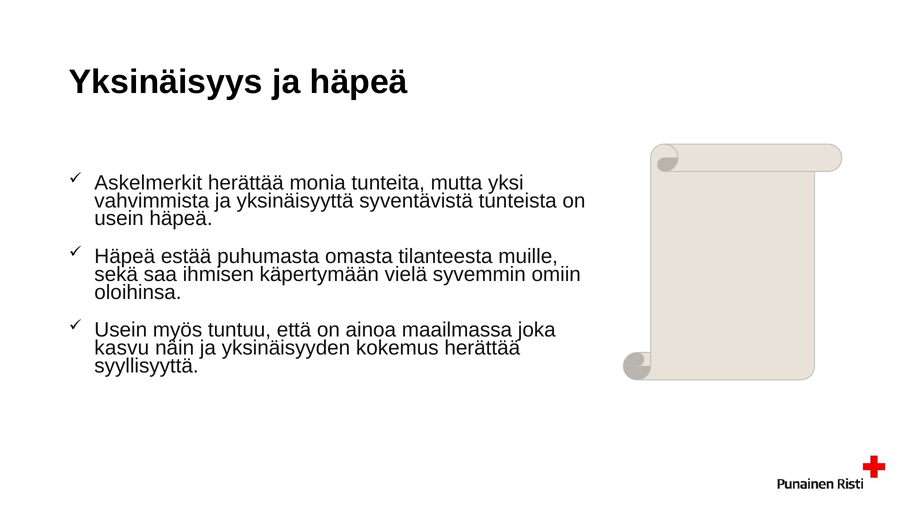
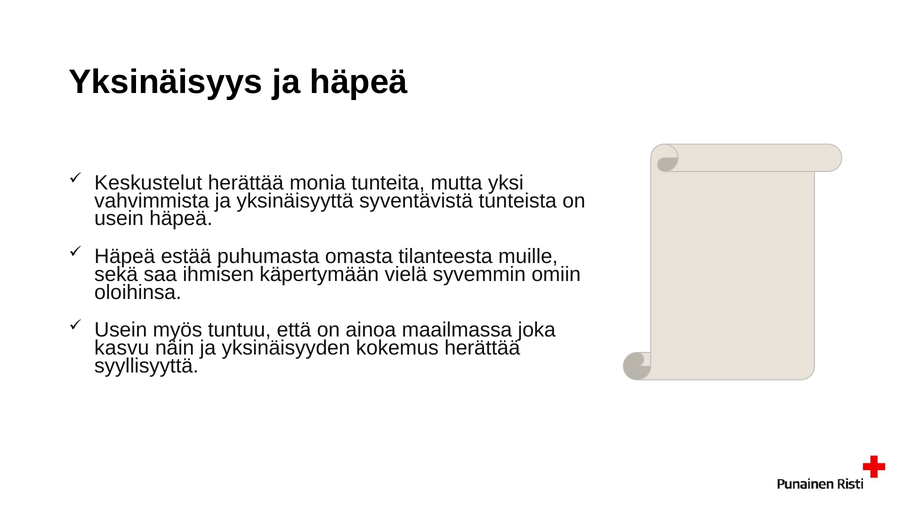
Askelmerkit: Askelmerkit -> Keskustelut
